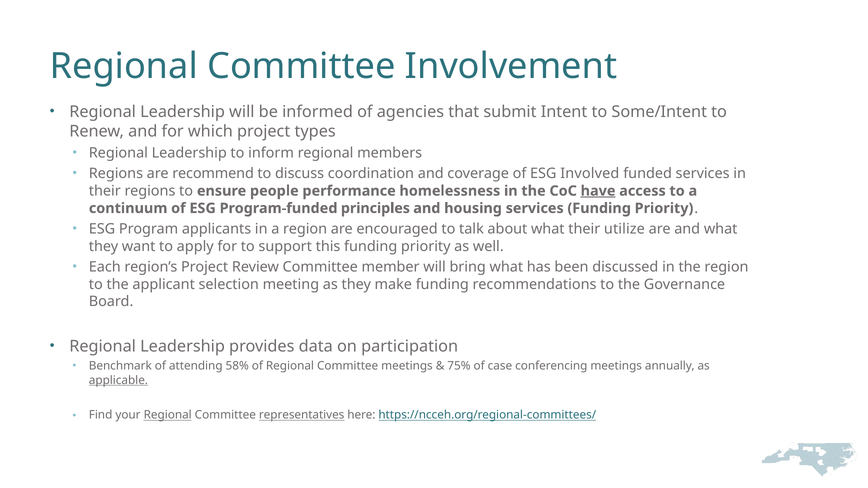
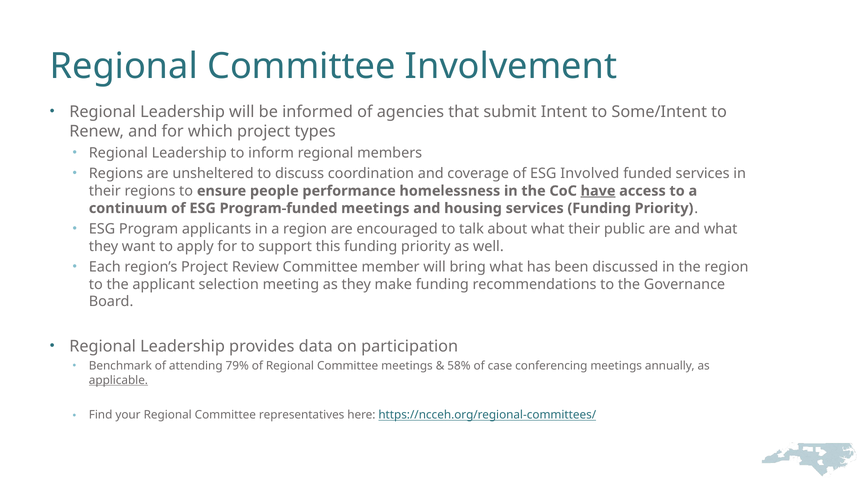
recommend: recommend -> unsheltered
Program-funded principles: principles -> meetings
utilize: utilize -> public
58%: 58% -> 79%
75%: 75% -> 58%
Regional at (168, 415) underline: present -> none
representatives underline: present -> none
